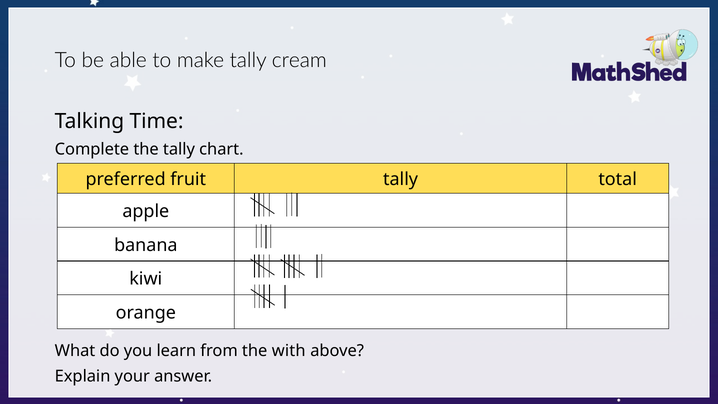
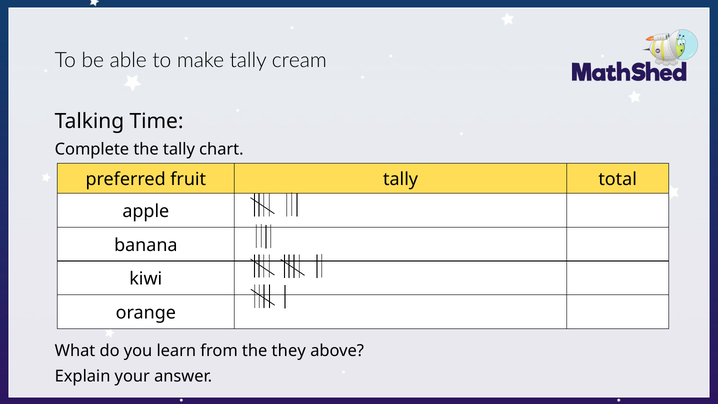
with: with -> they
